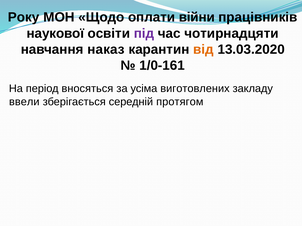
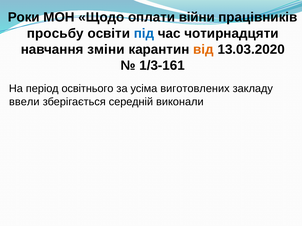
Року: Року -> Роки
наукової: наукової -> просьбу
під colour: purple -> blue
наказ: наказ -> зміни
1/0-161: 1/0-161 -> 1/3-161
вносяться: вносяться -> освітнього
протягом: протягом -> виконали
